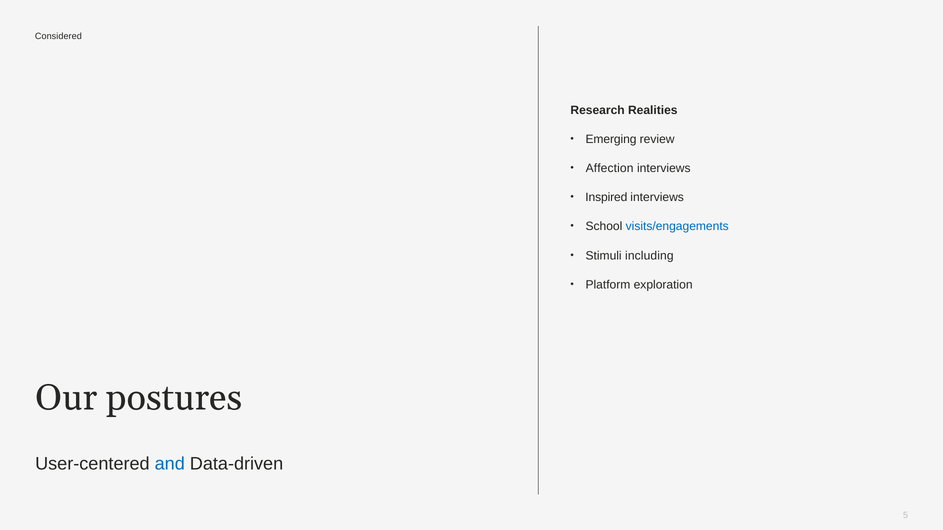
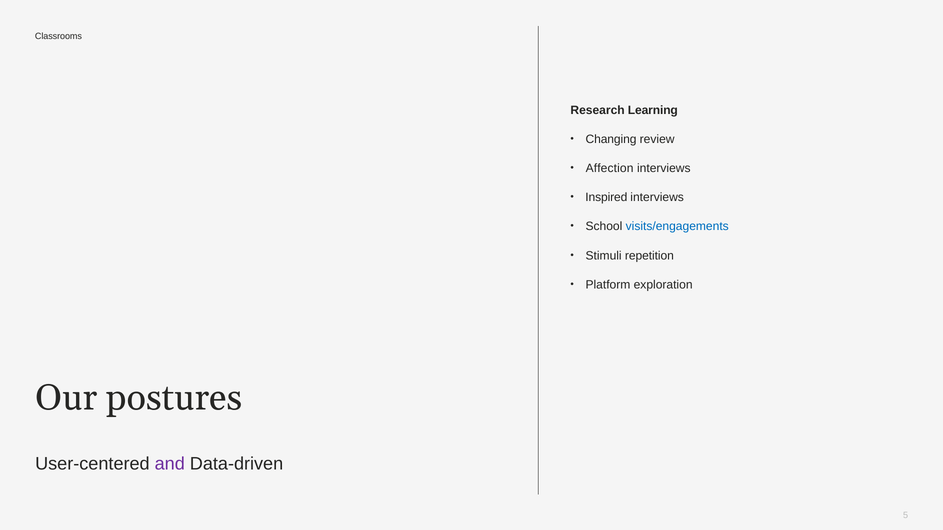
Considered: Considered -> Classrooms
Realities: Realities -> Learning
Emerging: Emerging -> Changing
including: including -> repetition
and colour: blue -> purple
